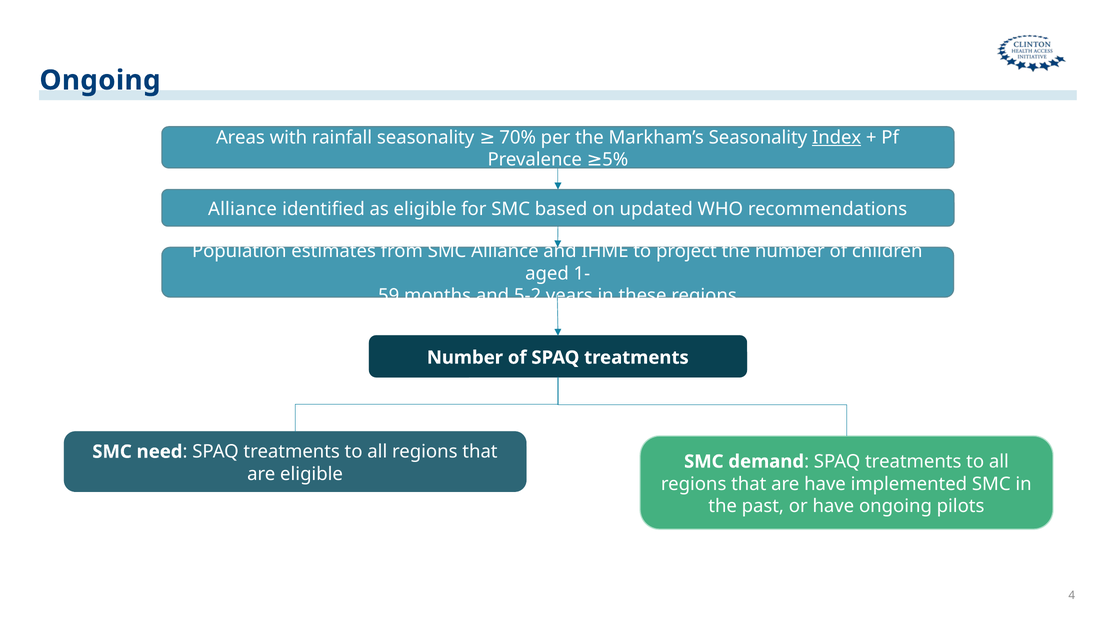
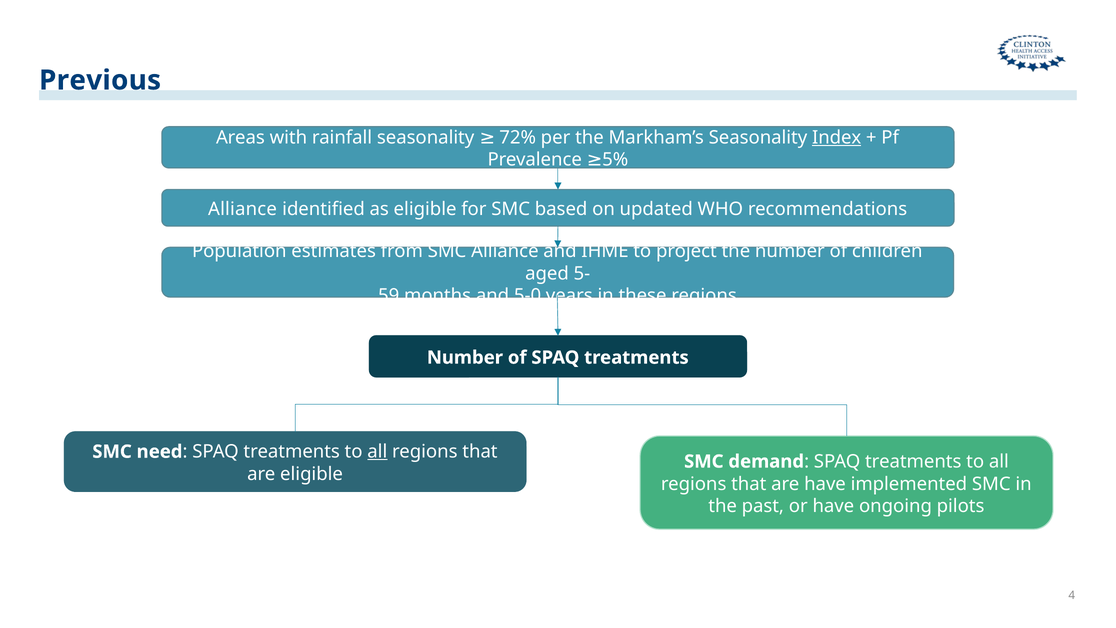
Ongoing at (100, 80): Ongoing -> Previous
70%: 70% -> 72%
1-: 1- -> 5-
5-2: 5-2 -> 5-0
all at (377, 452) underline: none -> present
